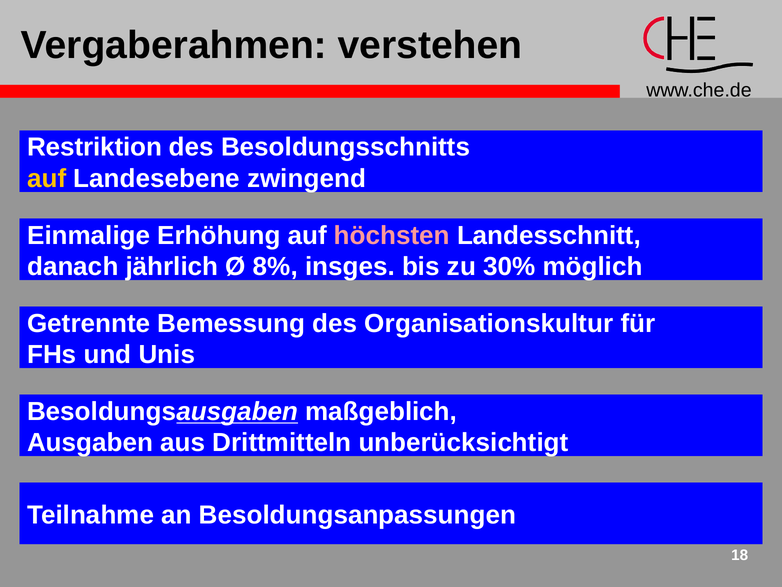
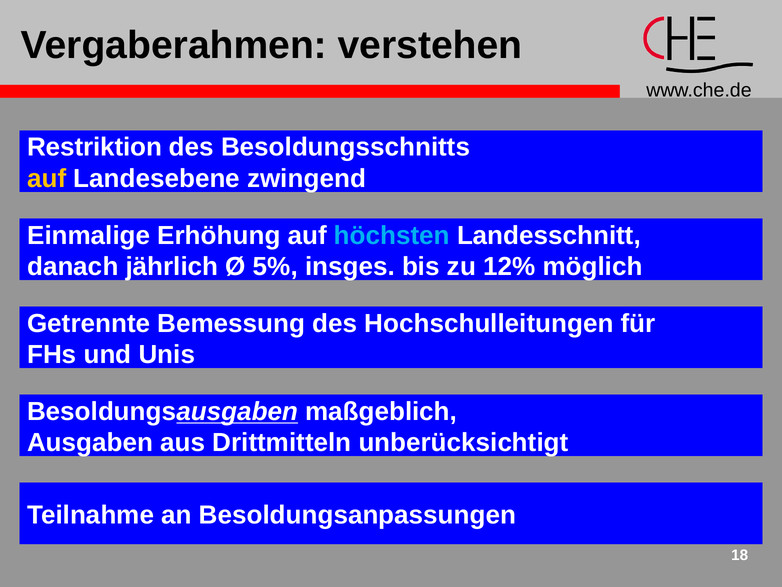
höchsten colour: pink -> light blue
8%: 8% -> 5%
30%: 30% -> 12%
Organisationskultur: Organisationskultur -> Hochschulleitungen
